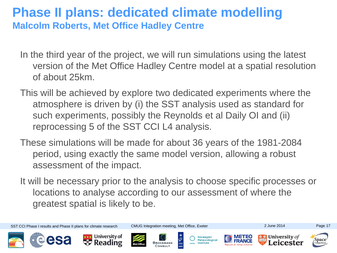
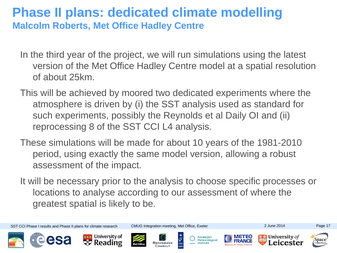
explore: explore -> moored
5: 5 -> 8
36: 36 -> 10
1981-2084: 1981-2084 -> 1981-2010
